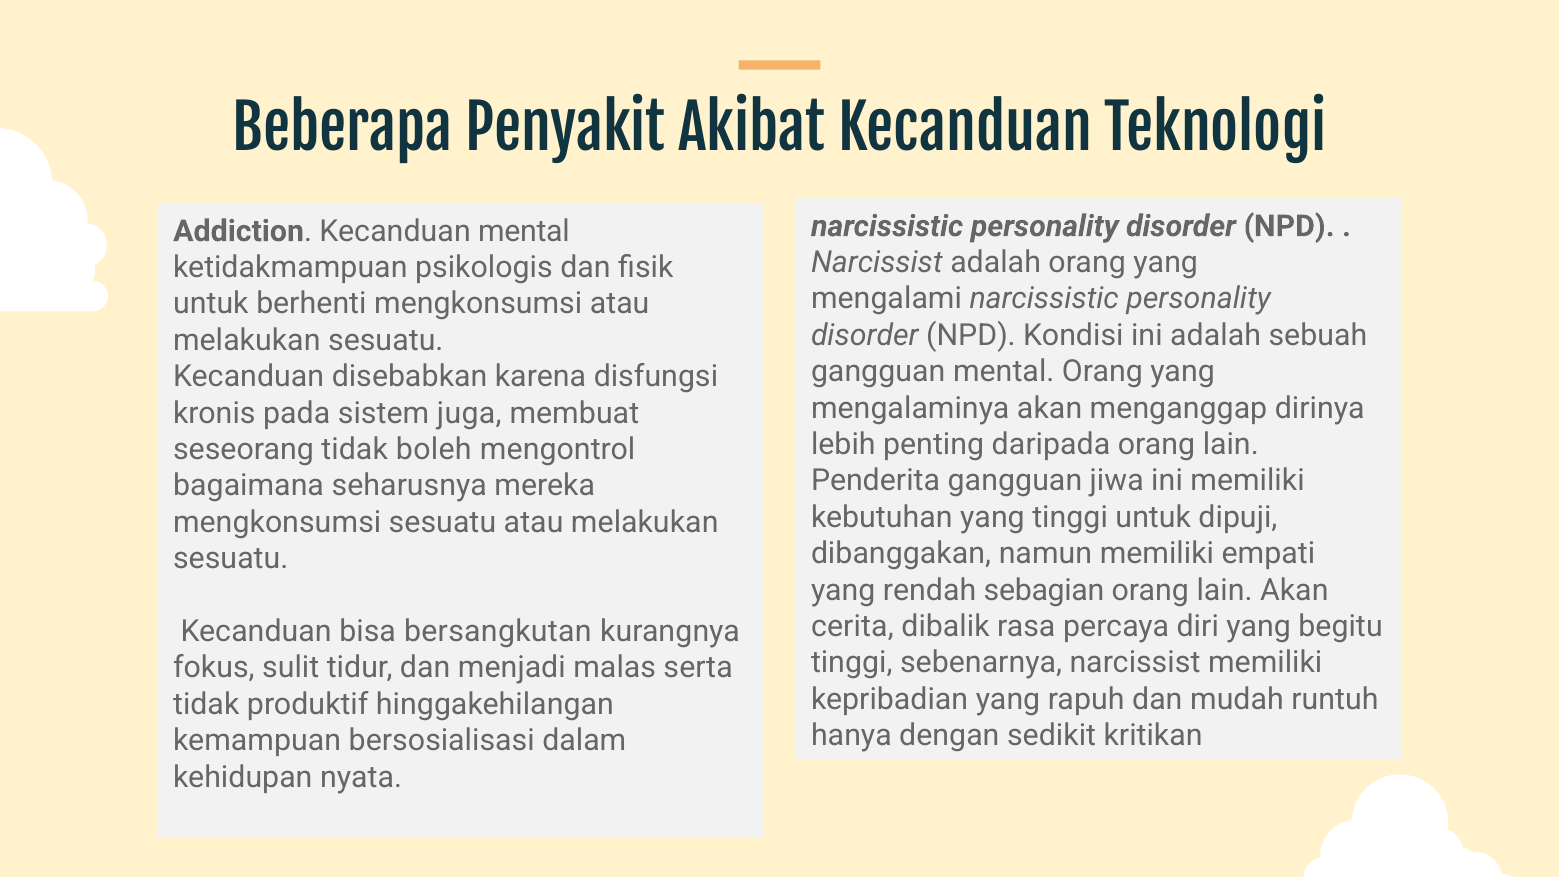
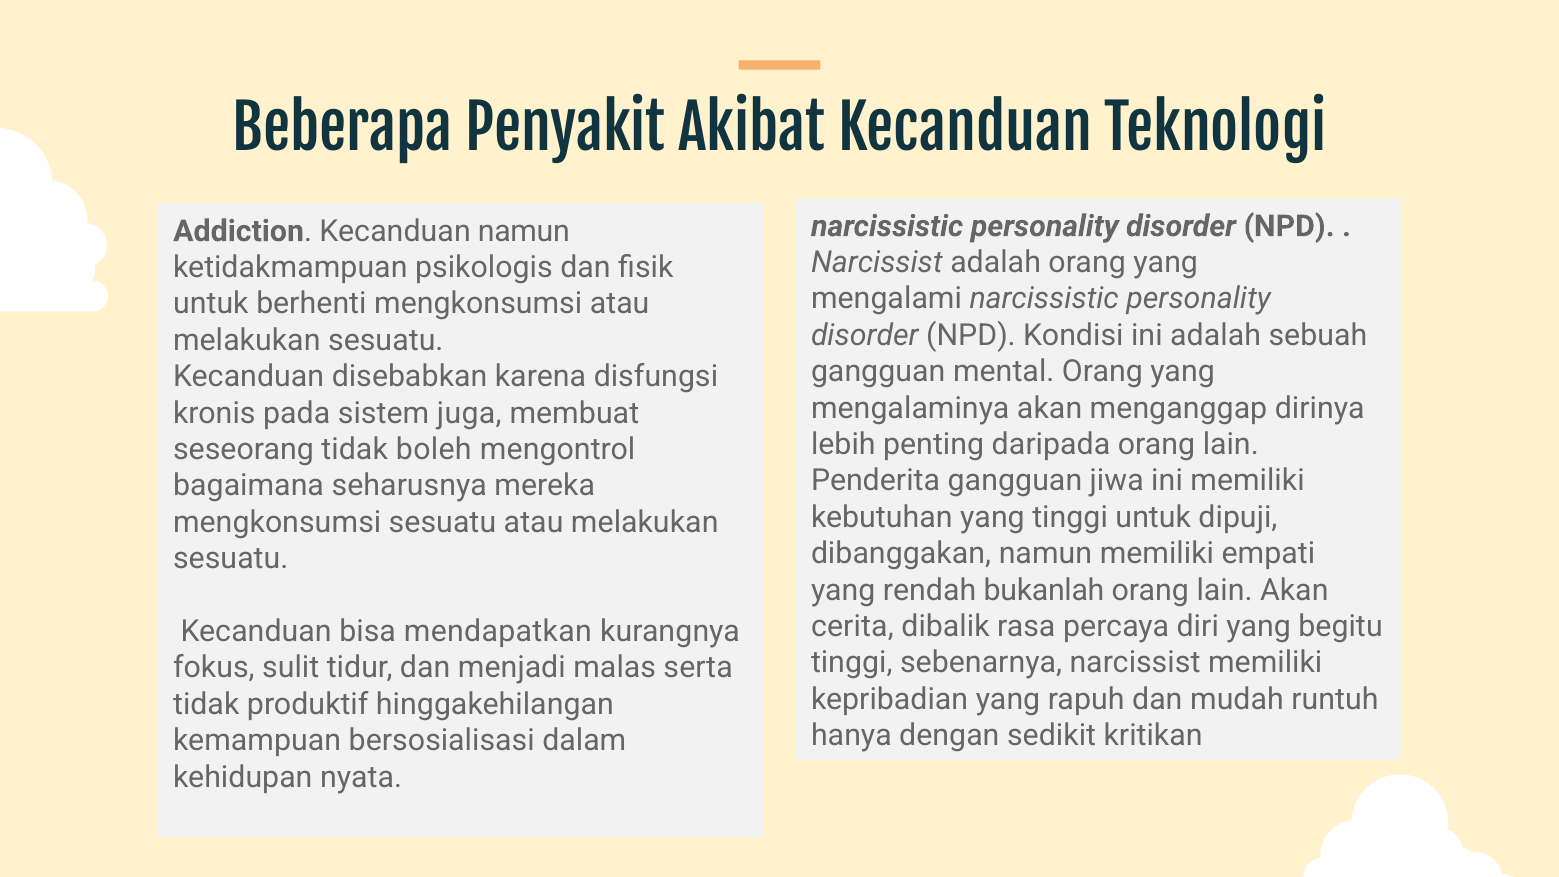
Kecanduan mental: mental -> namun
sebagian: sebagian -> bukanlah
bersangkutan: bersangkutan -> mendapatkan
